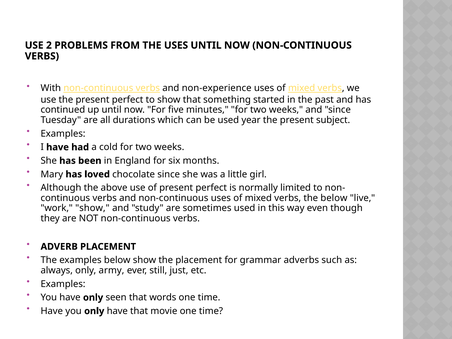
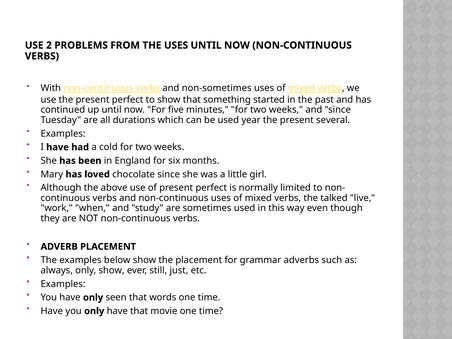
non-experience: non-experience -> non-sometimes
subject: subject -> several
the below: below -> talked
work show: show -> when
only army: army -> show
